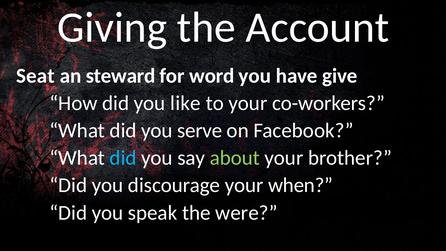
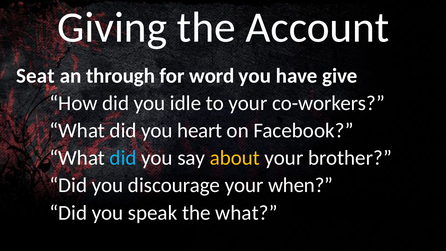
steward: steward -> through
like: like -> idle
serve: serve -> heart
about colour: light green -> yellow
the were: were -> what
